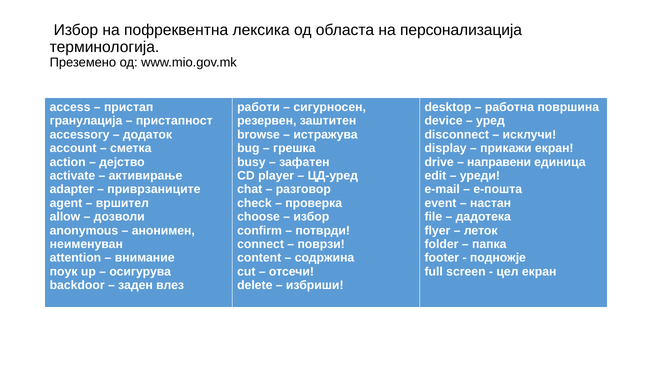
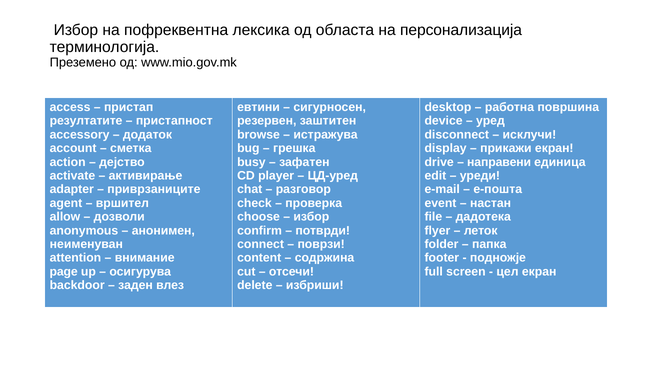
работи: работи -> евтини
гранулација: гранулација -> резултатите
поук: поук -> page
